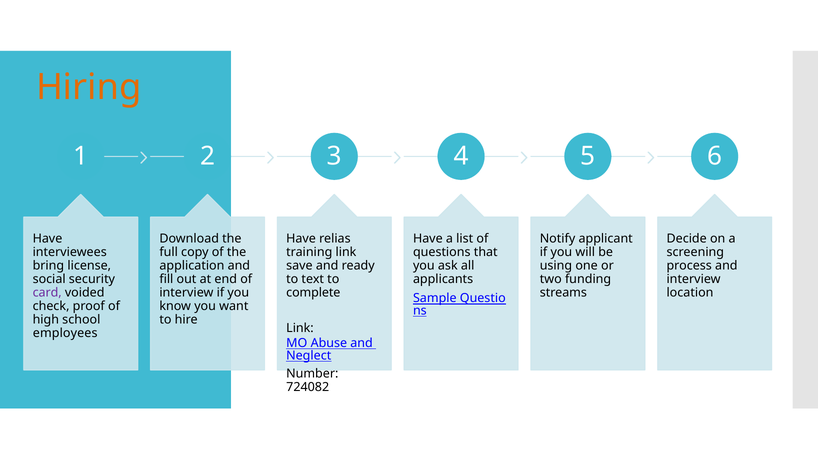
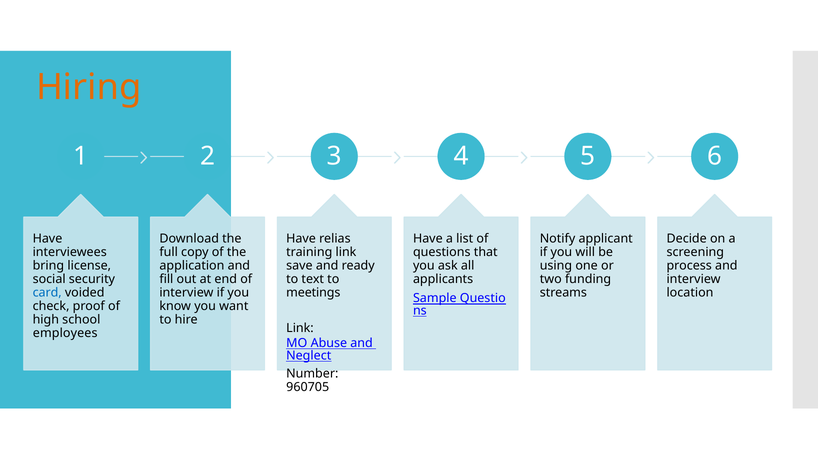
card colour: purple -> blue
complete: complete -> meetings
724082: 724082 -> 960705
